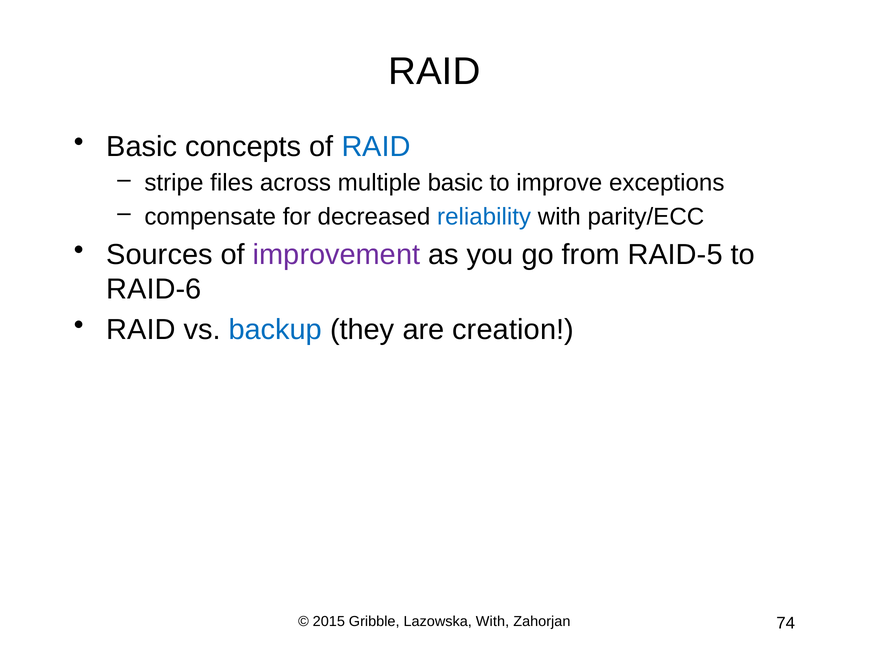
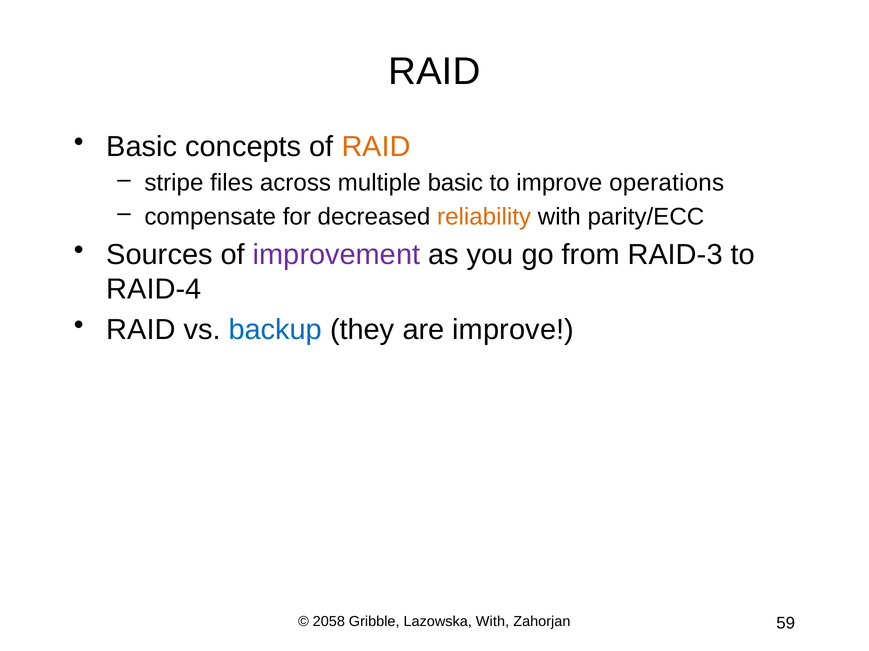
RAID at (376, 147) colour: blue -> orange
exceptions: exceptions -> operations
reliability colour: blue -> orange
RAID-5: RAID-5 -> RAID-3
RAID-6: RAID-6 -> RAID-4
are creation: creation -> improve
2015: 2015 -> 2058
74: 74 -> 59
